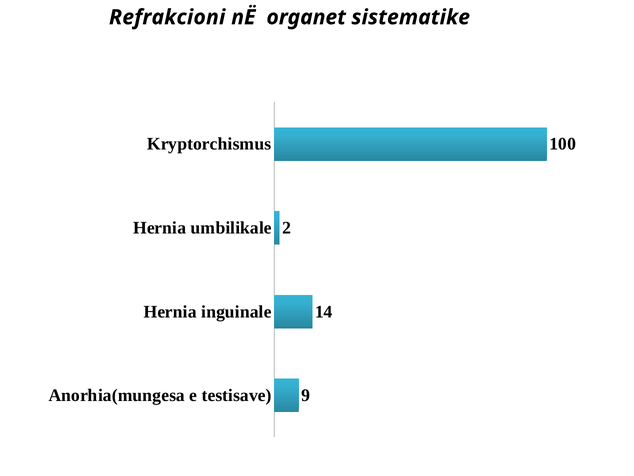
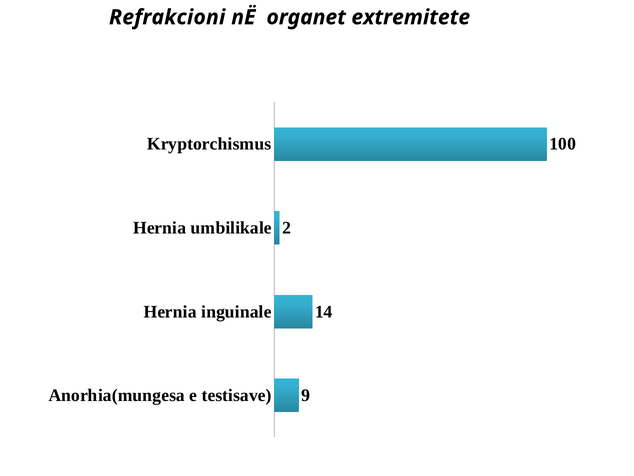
sistematike: sistematike -> extremitete
